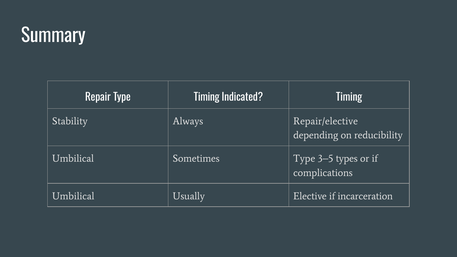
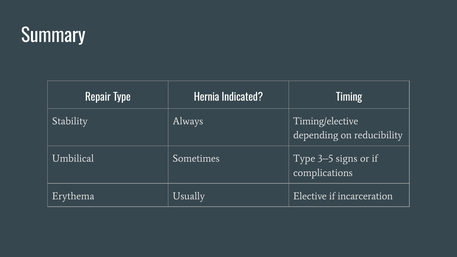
Type Timing: Timing -> Hernia
Repair/elective: Repair/elective -> Timing/elective
types: types -> signs
Umbilical at (73, 196): Umbilical -> Erythema
